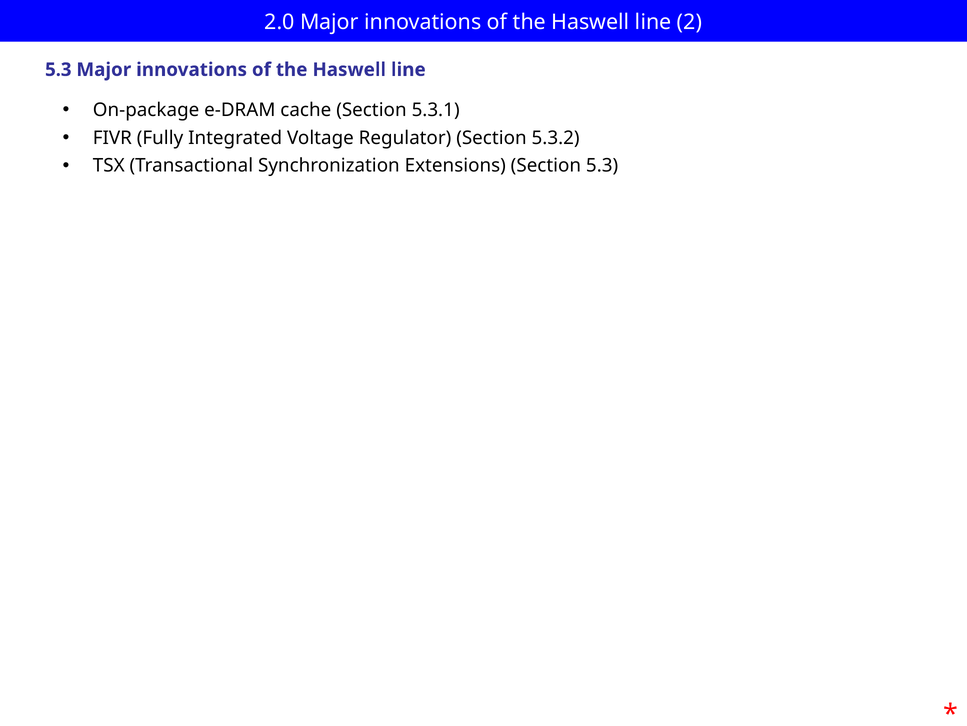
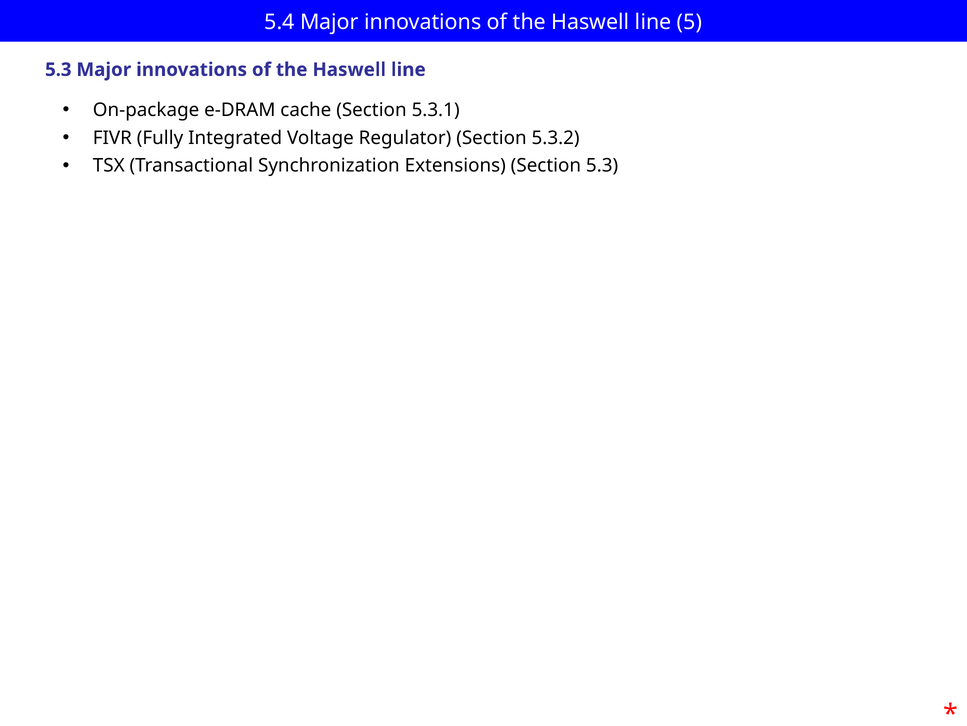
2.0: 2.0 -> 5.4
2: 2 -> 5
